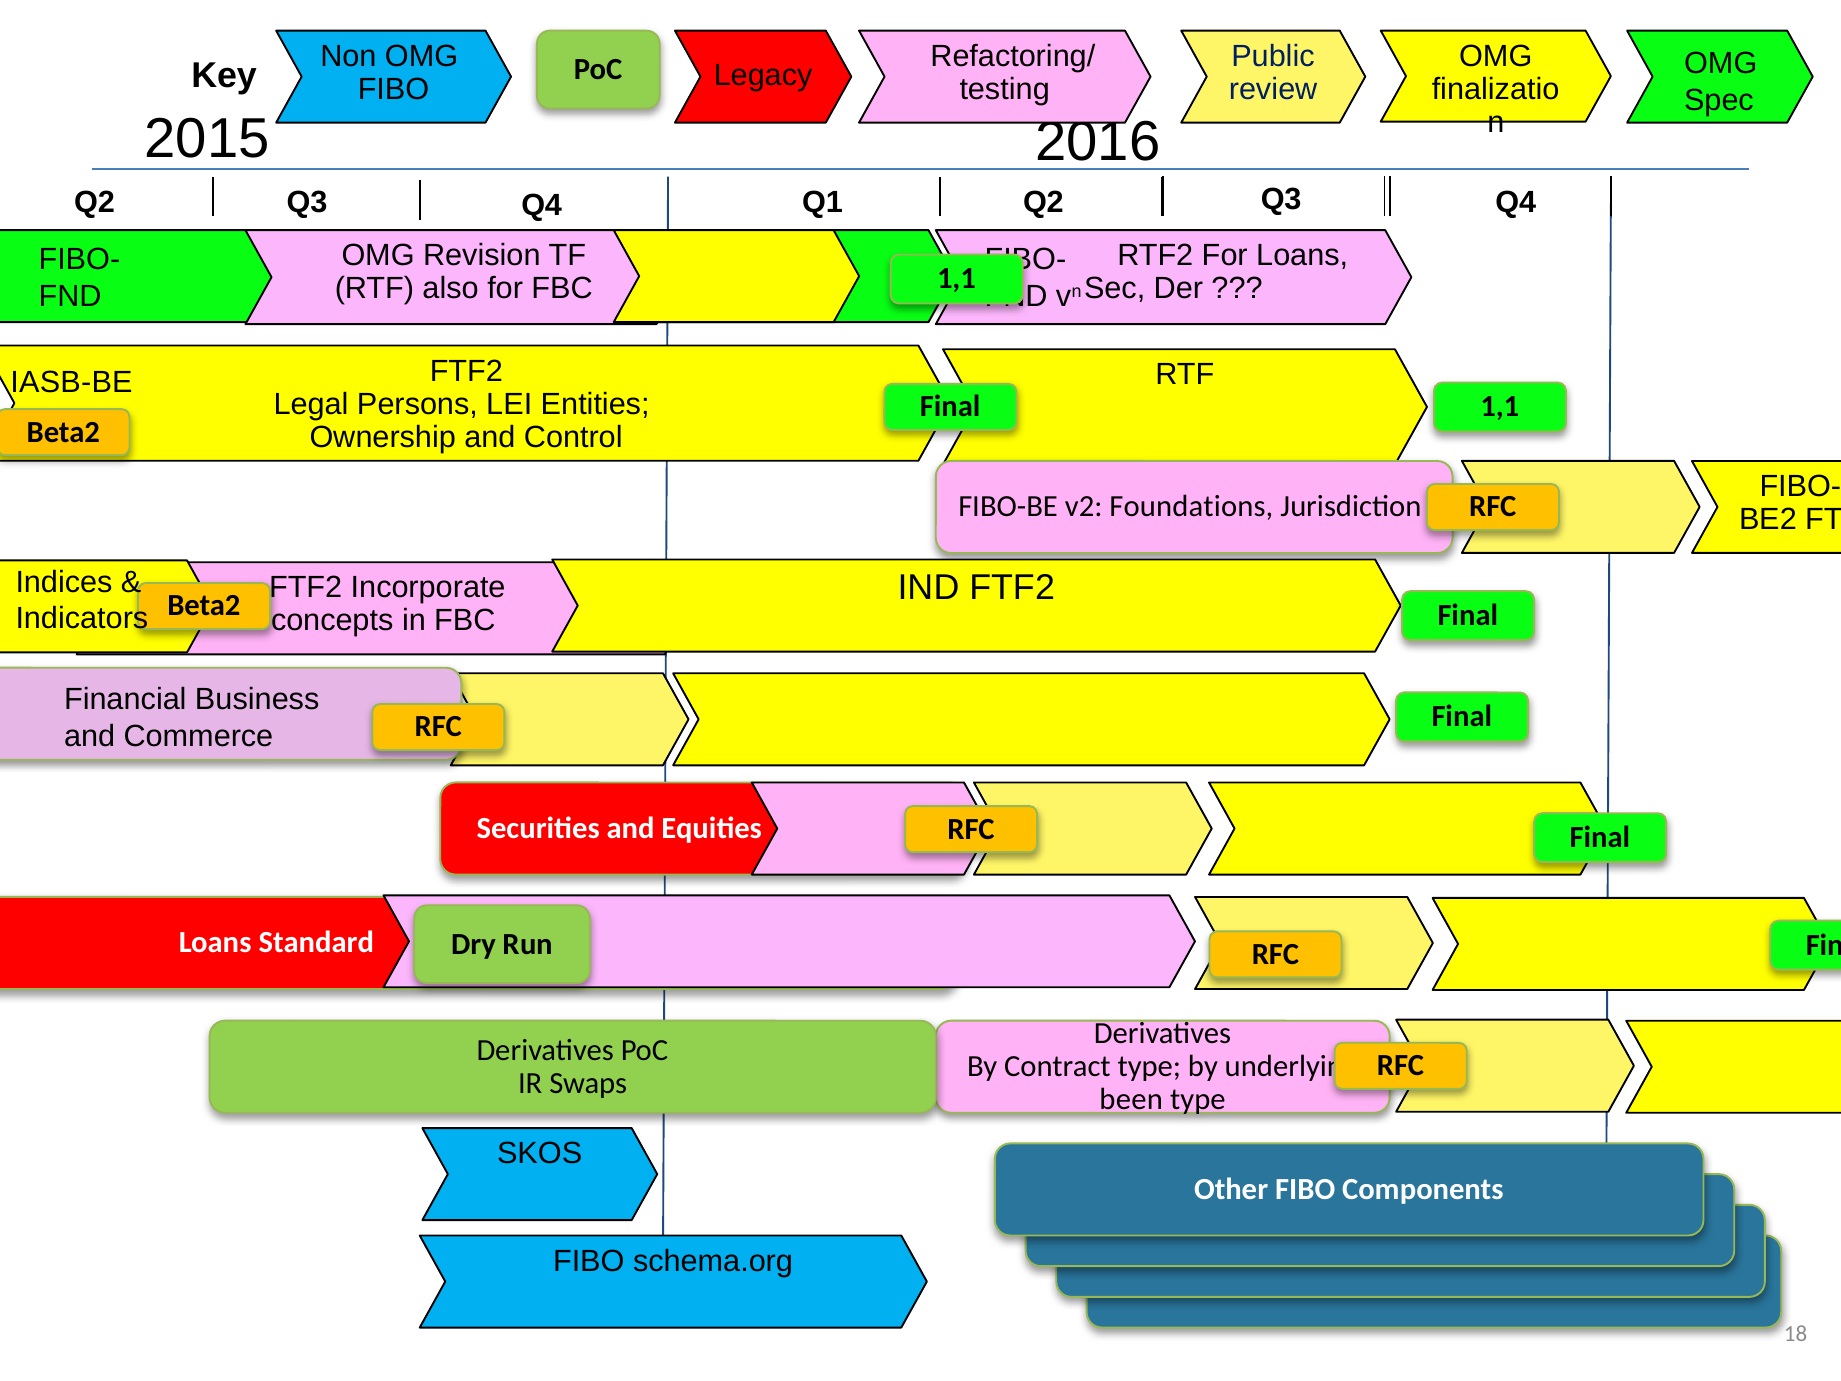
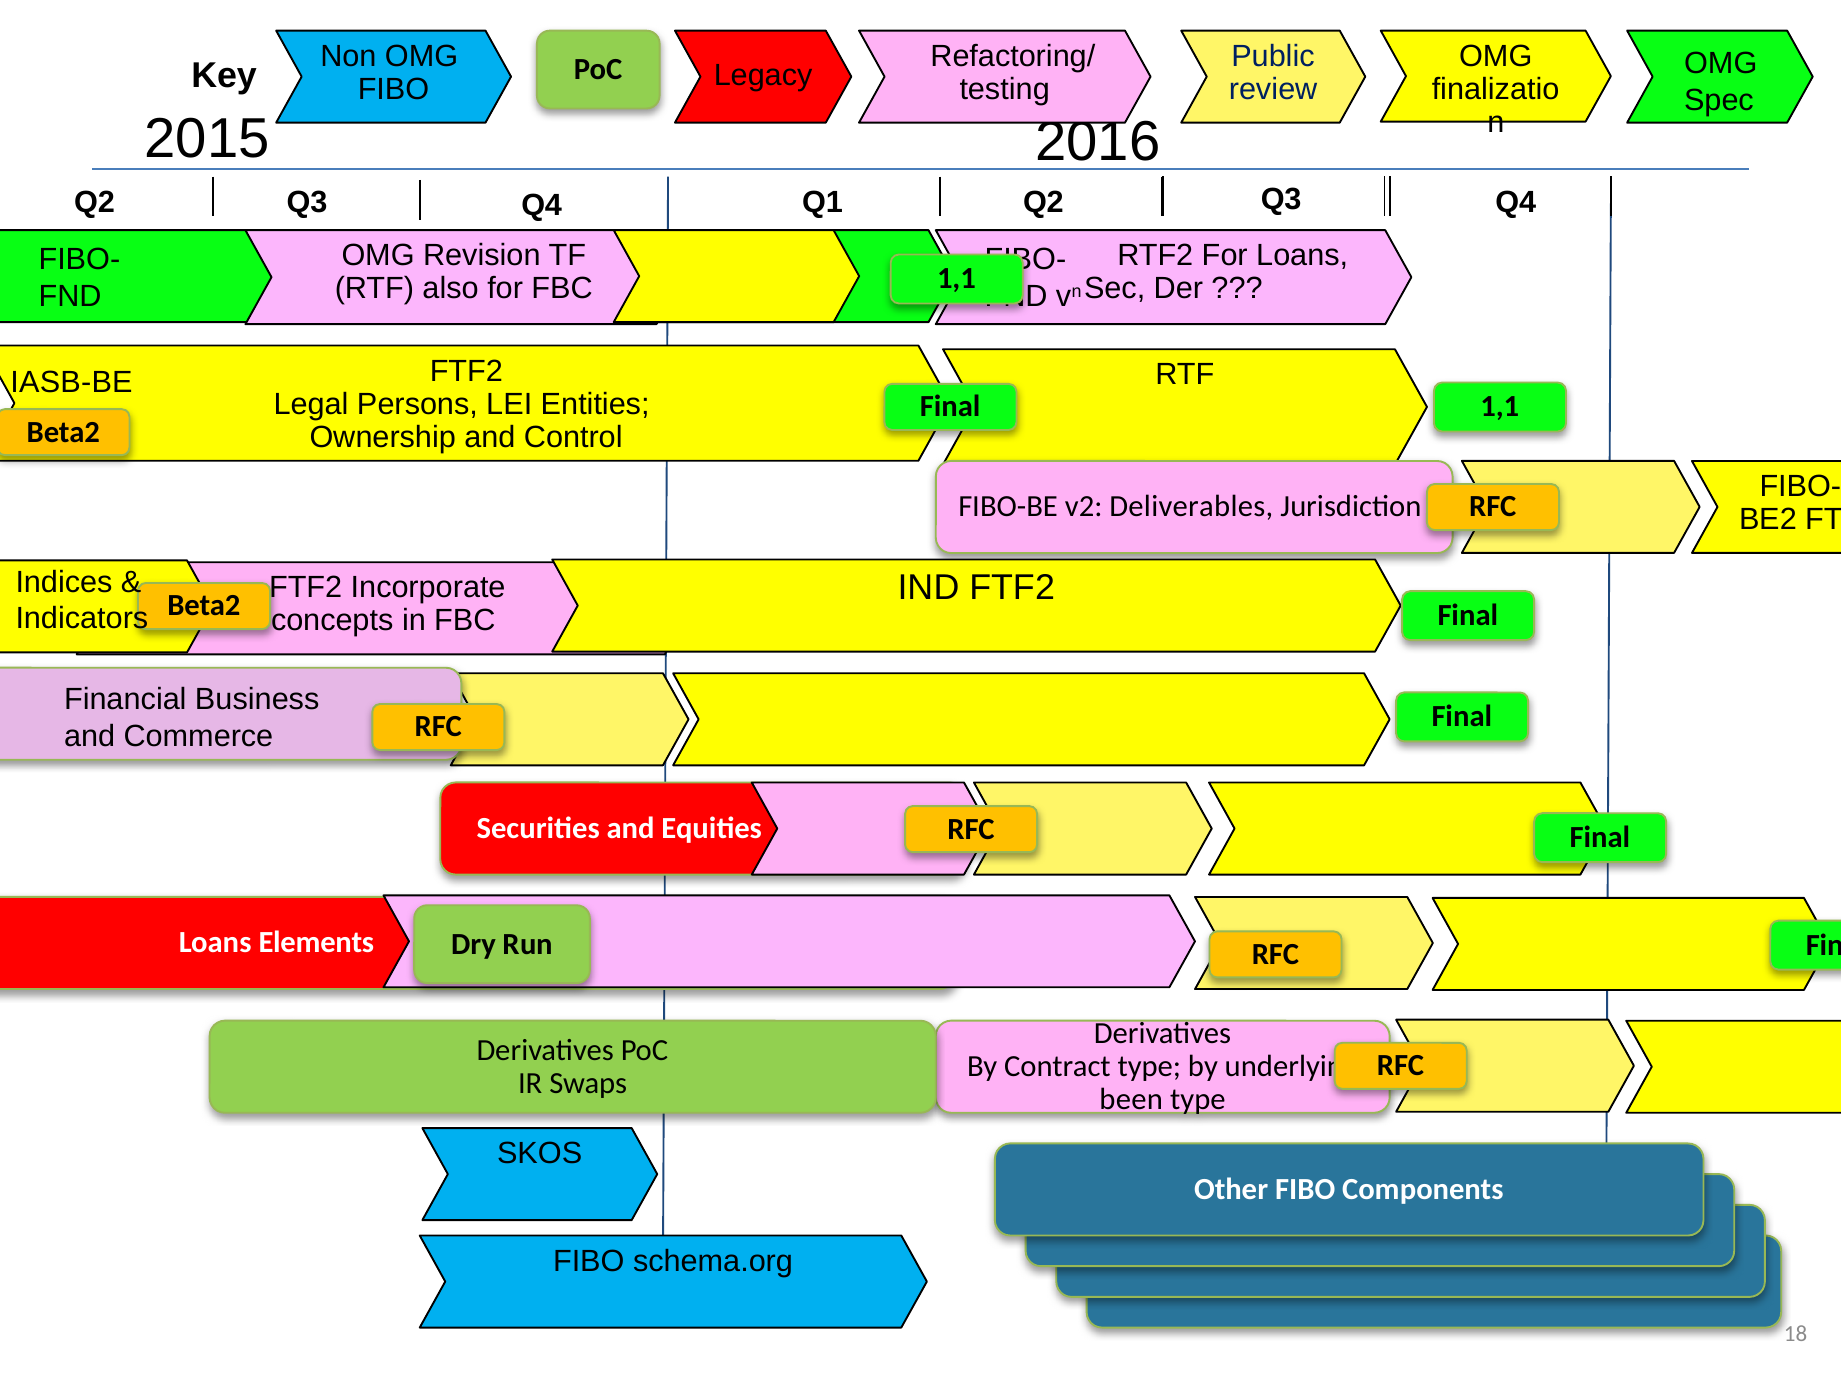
Foundations: Foundations -> Deliverables
Standard: Standard -> Elements
